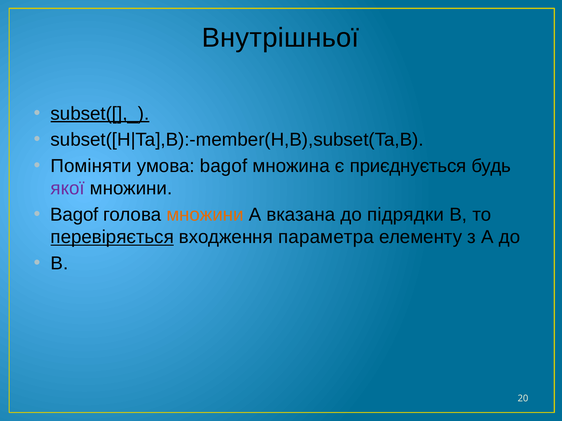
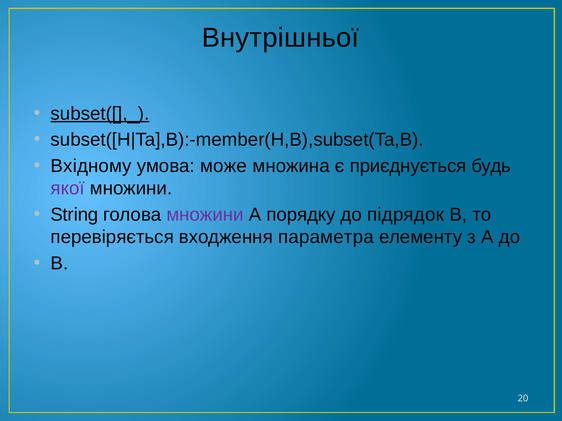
Поміняти: Поміняти -> Вхідному
умова bagof: bagof -> може
Bagof at (74, 215): Bagof -> String
множини at (205, 215) colour: orange -> purple
вказана: вказана -> порядку
підрядки: підрядки -> підрядок
перевіряється underline: present -> none
